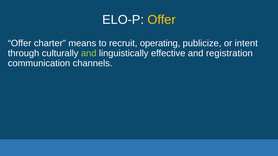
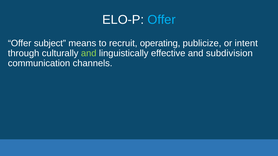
Offer at (162, 20) colour: yellow -> light blue
charter: charter -> subject
registration: registration -> subdivision
